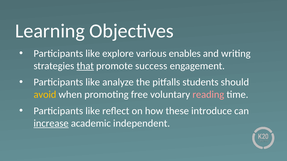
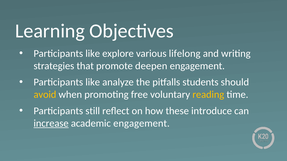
enables: enables -> lifelong
that underline: present -> none
success: success -> deepen
reading colour: pink -> yellow
like at (93, 111): like -> still
academic independent: independent -> engagement
